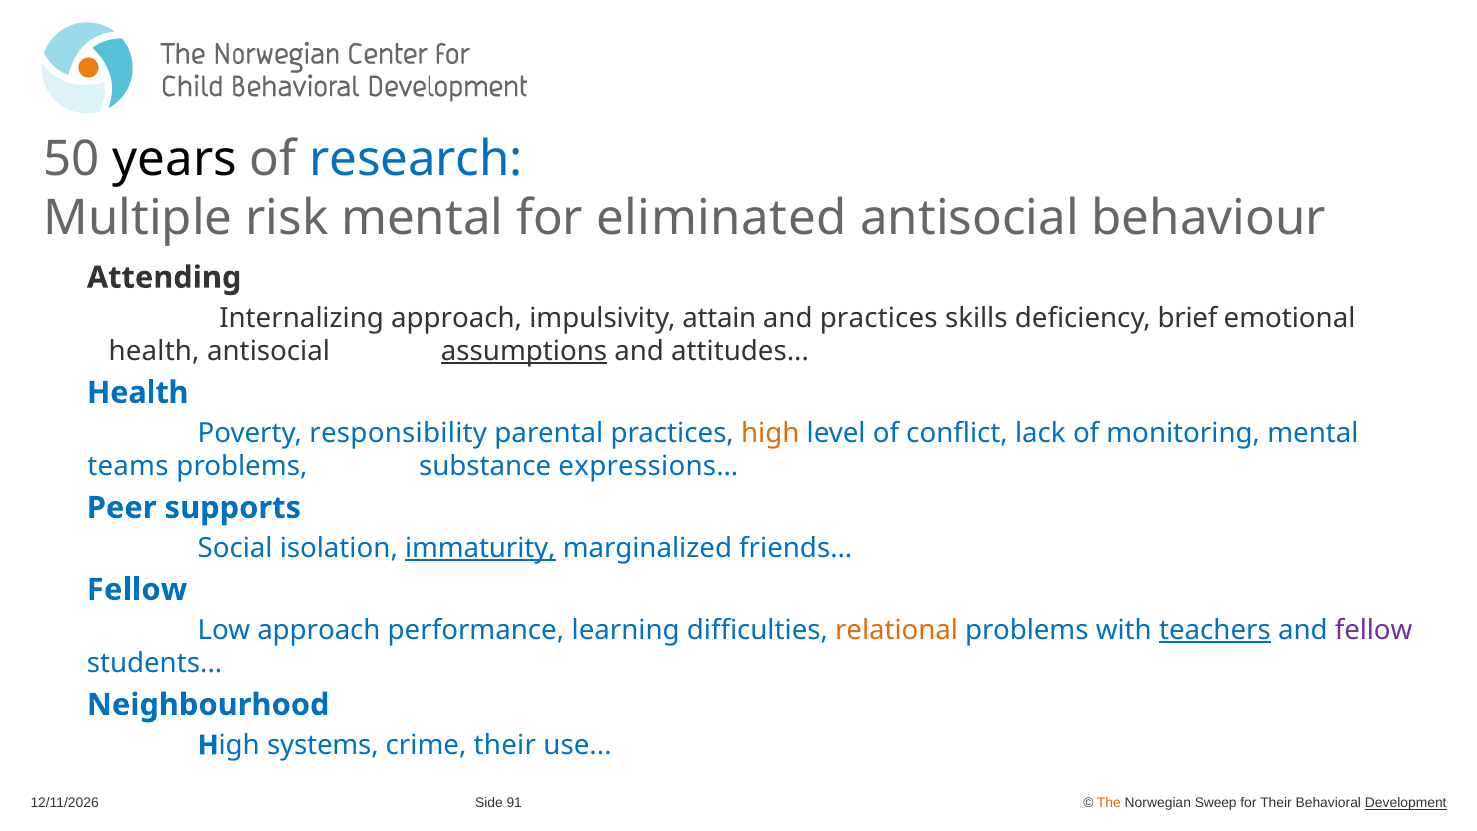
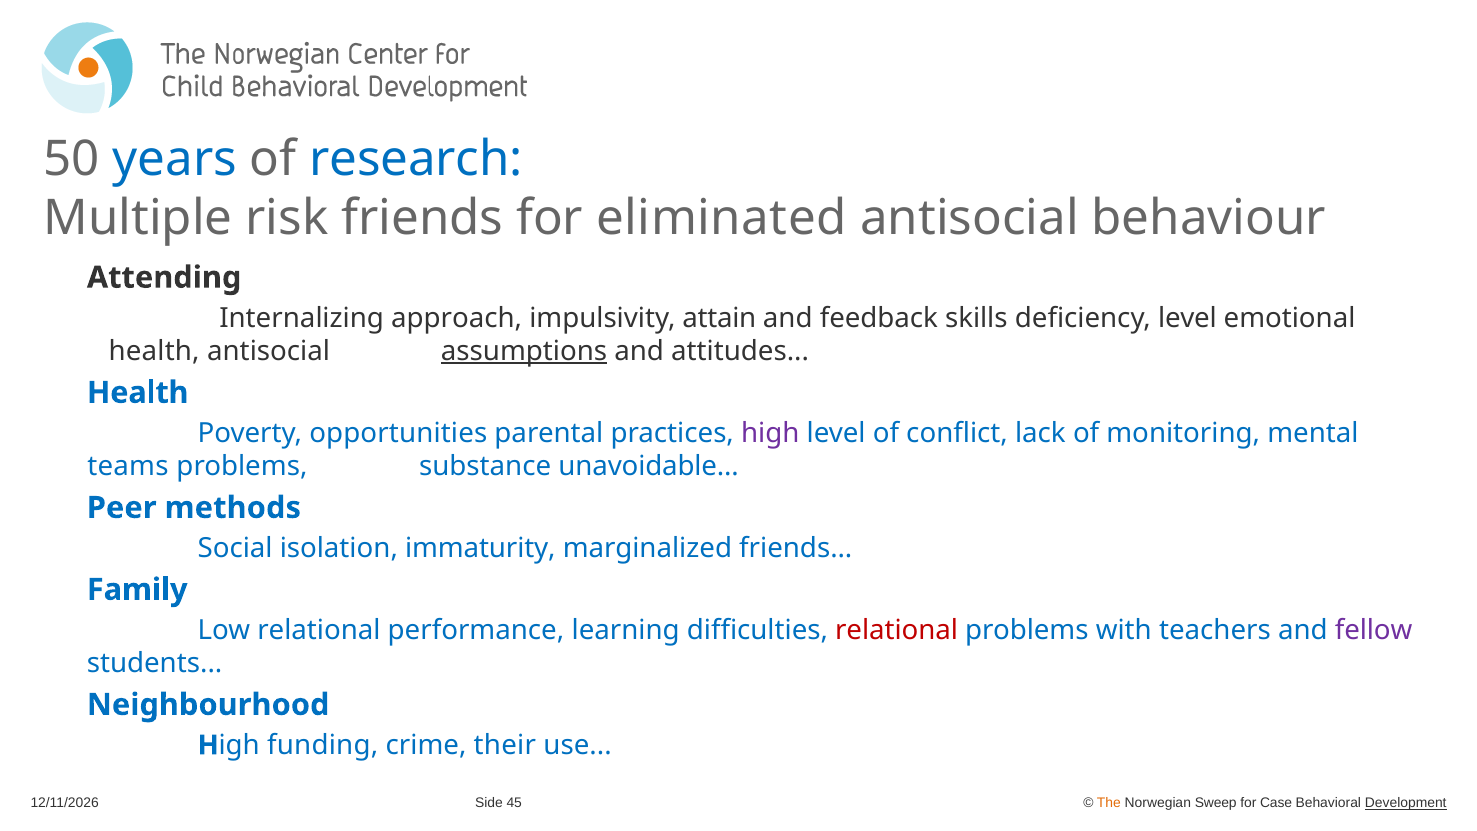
years colour: black -> blue
risk mental: mental -> friends
and practices: practices -> feedback
deficiency brief: brief -> level
responsibility: responsibility -> opportunities
high colour: orange -> purple
expressions…: expressions… -> unavoidable…
supports: supports -> methods
immaturity underline: present -> none
Fellow at (137, 590): Fellow -> Family
Low approach: approach -> relational
relational at (897, 630) colour: orange -> red
teachers underline: present -> none
systems: systems -> funding
91: 91 -> 45
for Their: Their -> Case
